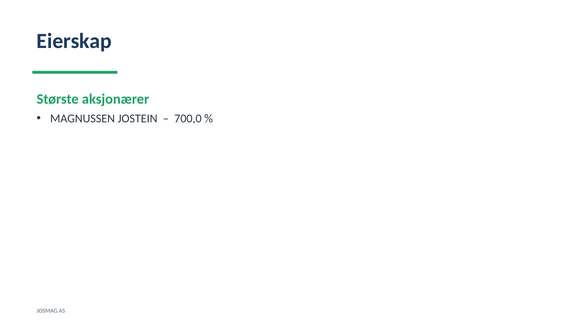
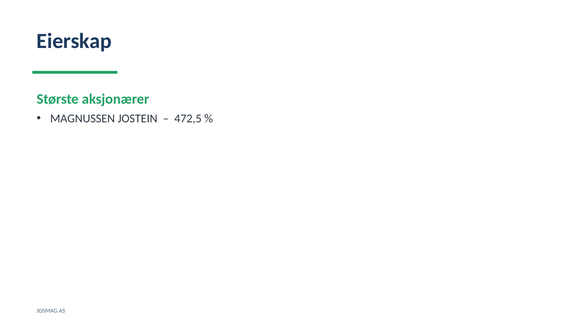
700,0: 700,0 -> 472,5
